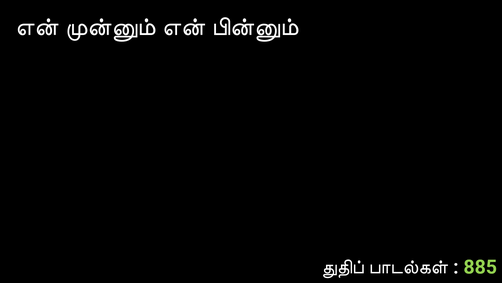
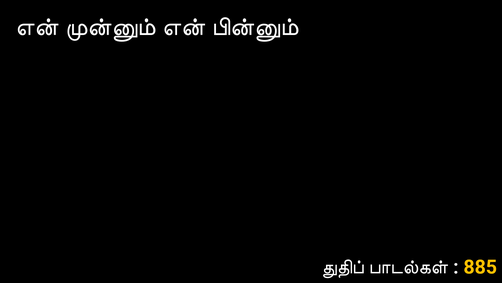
885 colour: light green -> yellow
